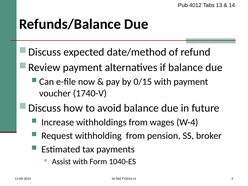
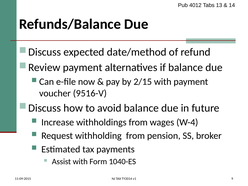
0/15: 0/15 -> 2/15
1740-V: 1740-V -> 9516-V
